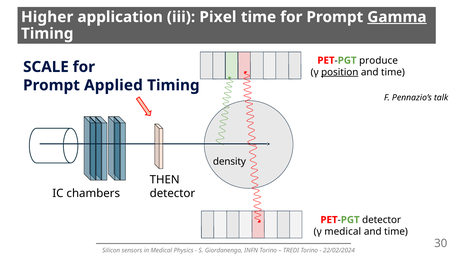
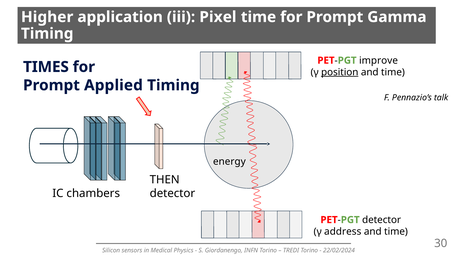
Gamma underline: present -> none
produce: produce -> improve
SCALE: SCALE -> TIMES
density: density -> energy
γ medical: medical -> address
